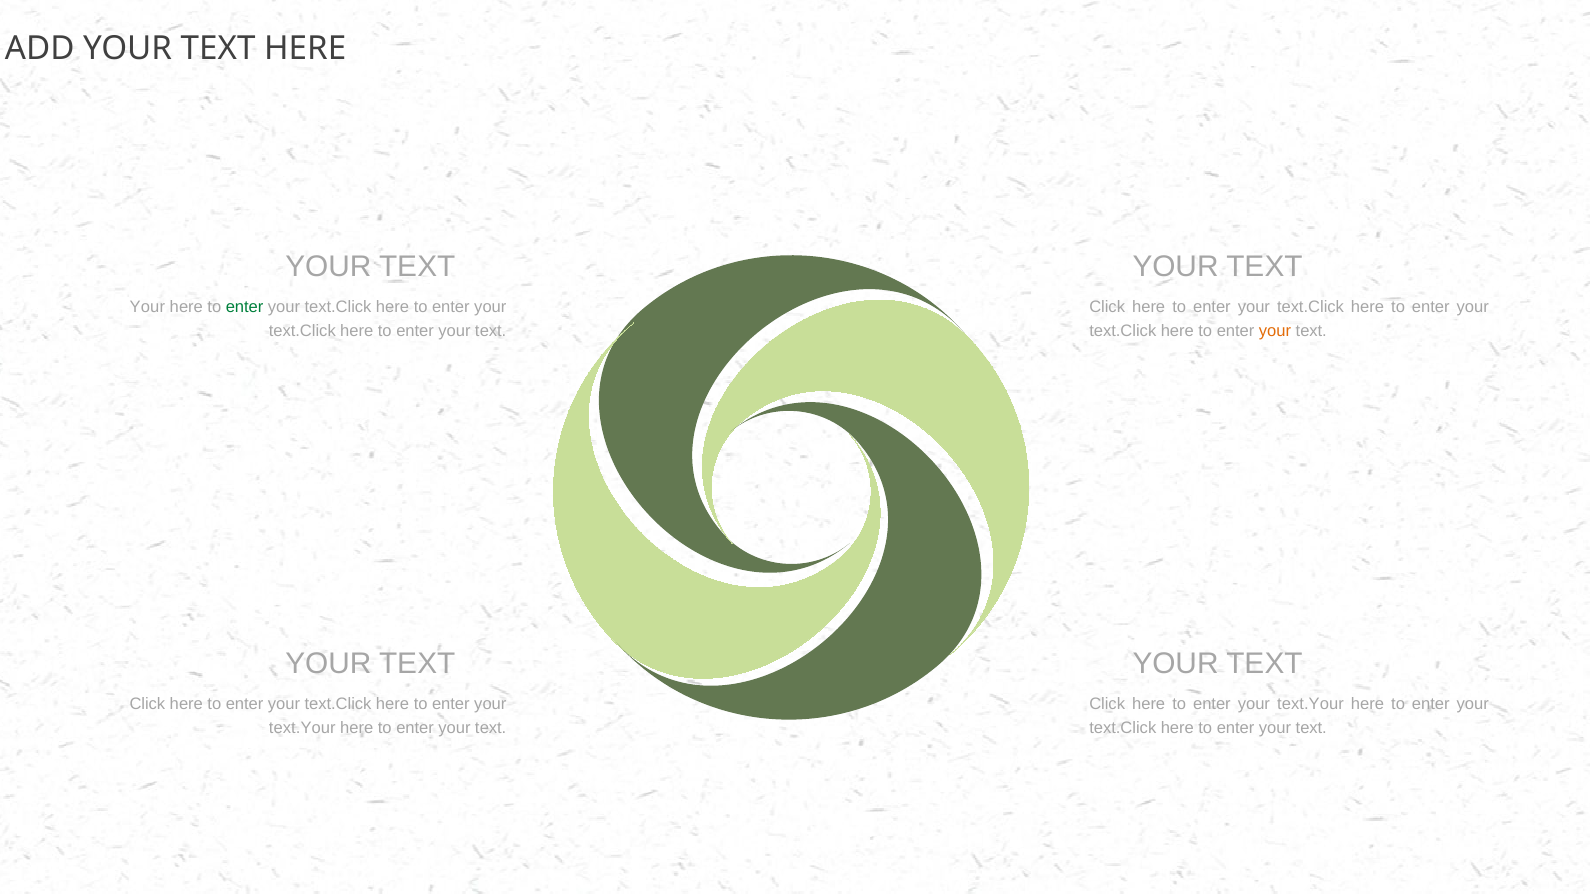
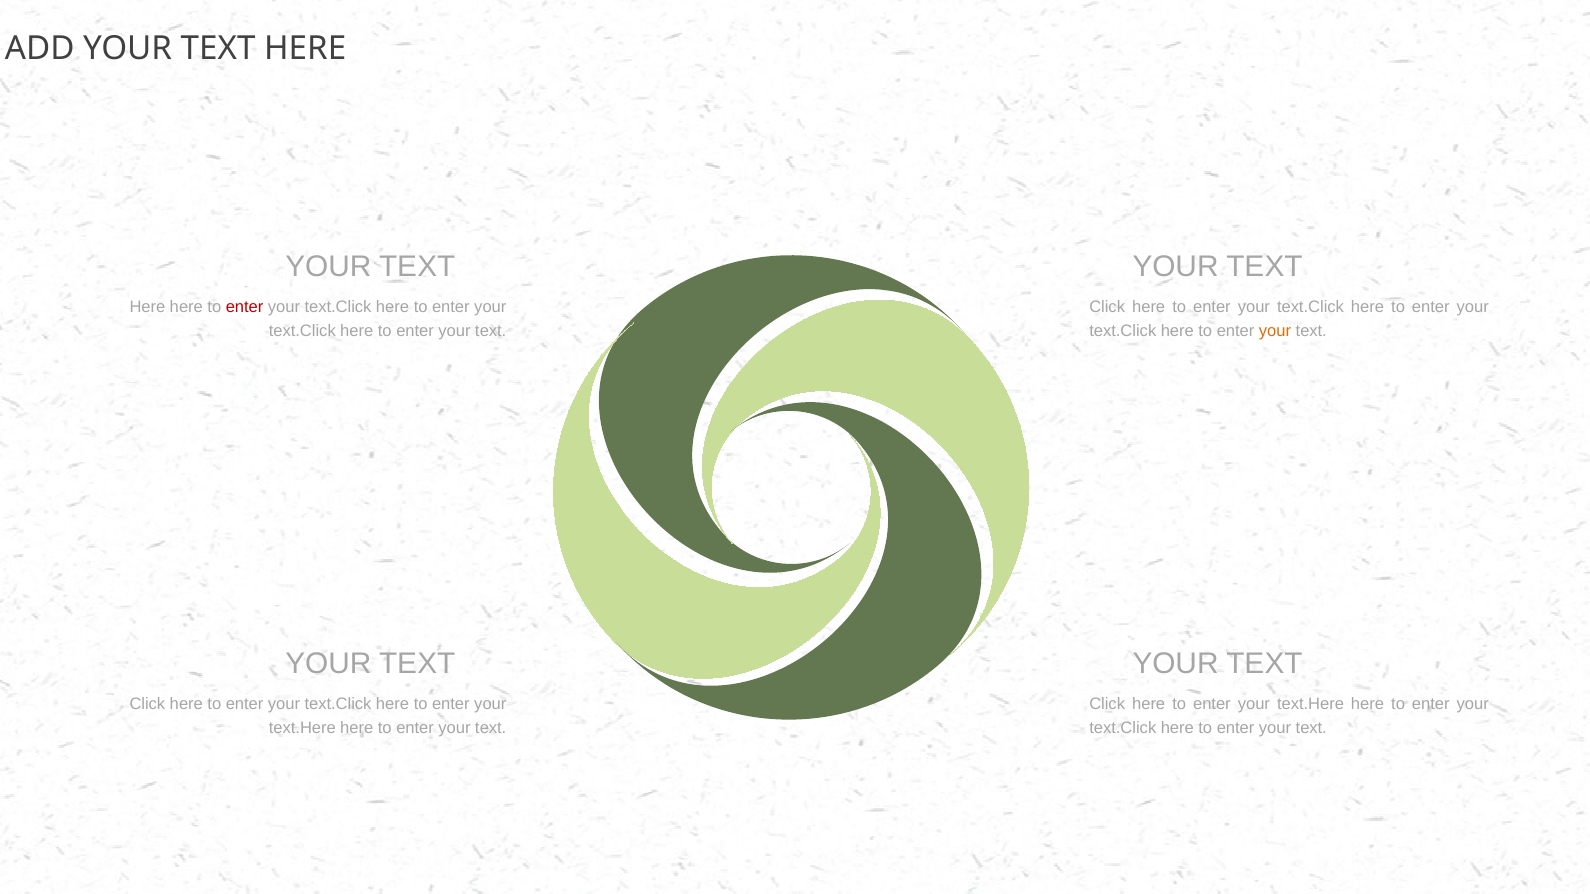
Your at (147, 307): Your -> Here
enter at (245, 307) colour: green -> red
text.Your at (1311, 704): text.Your -> text.Here
text.Your at (302, 728): text.Your -> text.Here
